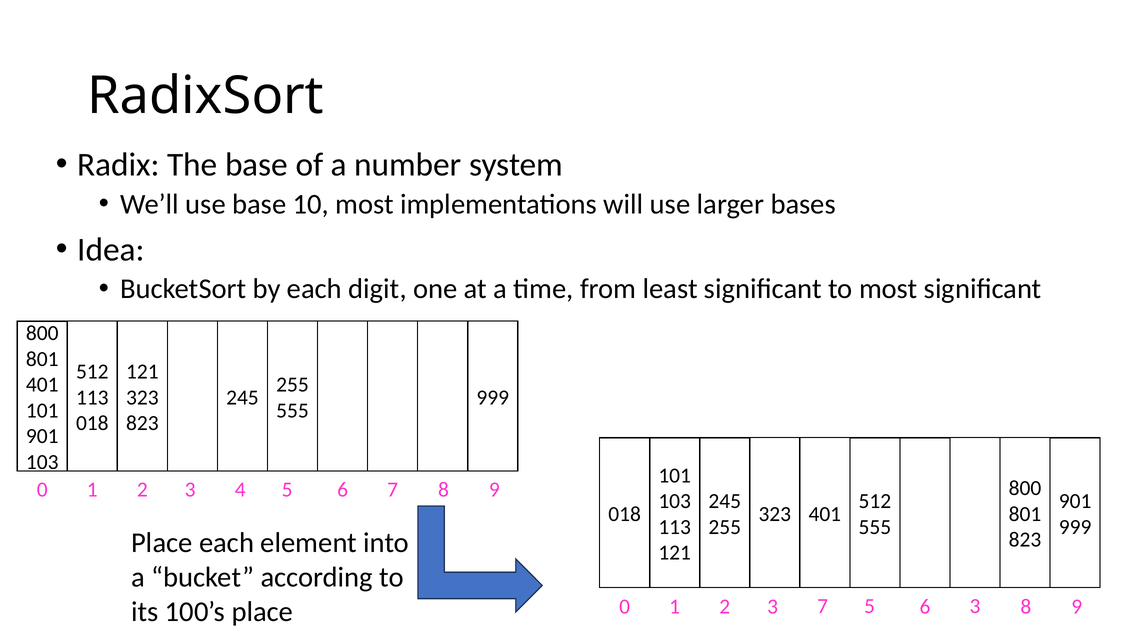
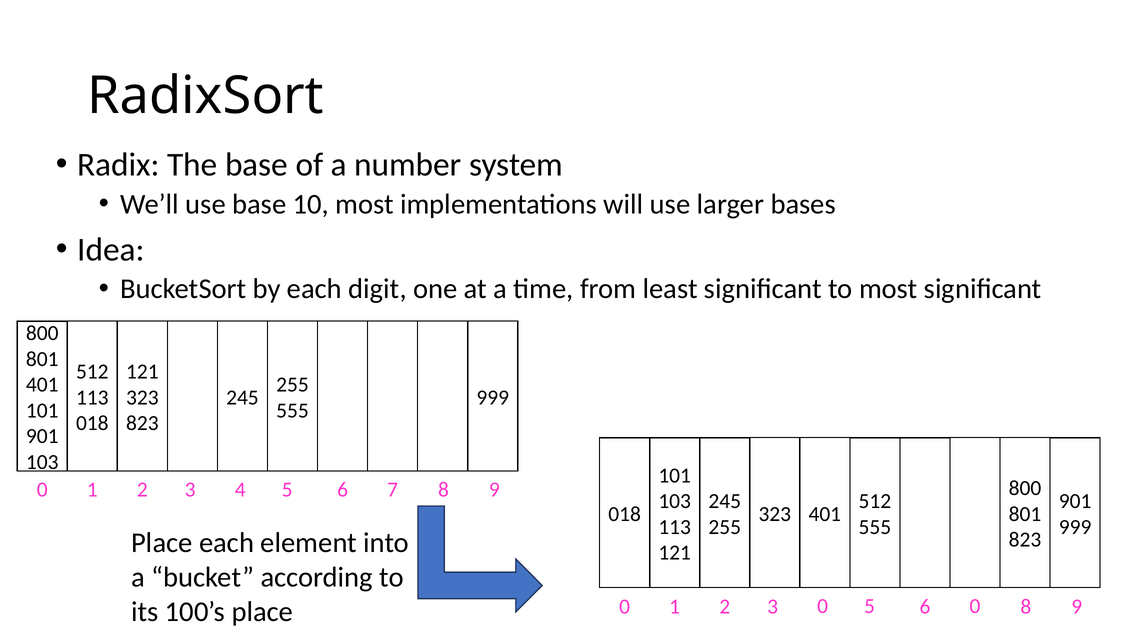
3 7: 7 -> 0
6 3: 3 -> 0
